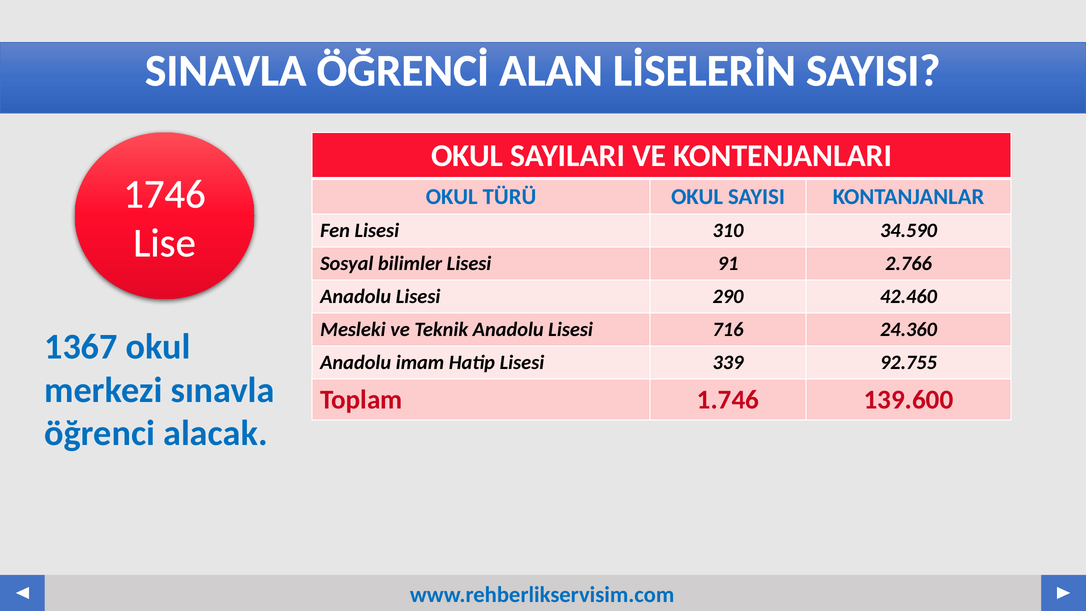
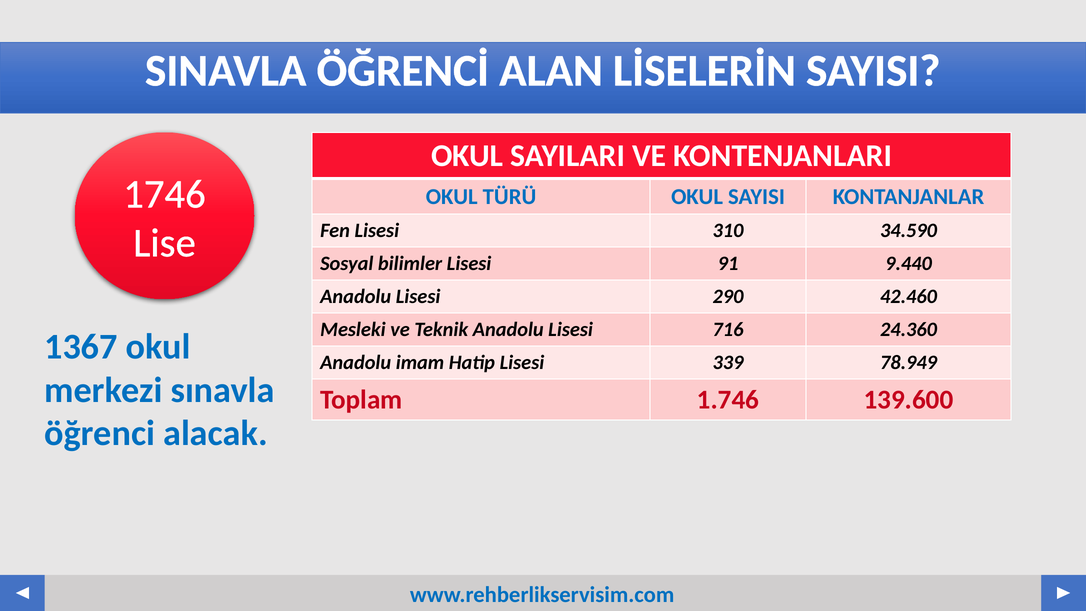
2.766: 2.766 -> 9.440
92.755: 92.755 -> 78.949
